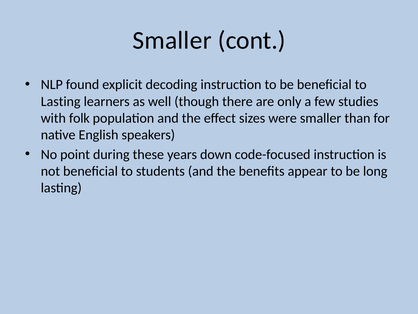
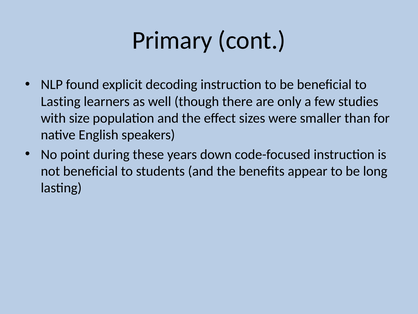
Smaller at (172, 40): Smaller -> Primary
folk: folk -> size
